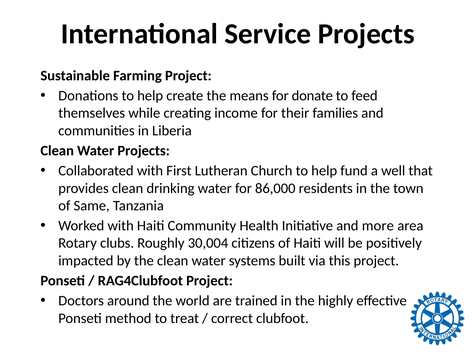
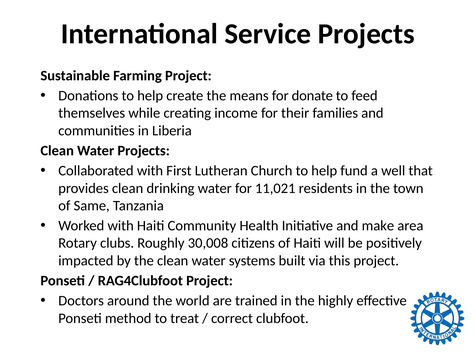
86,000: 86,000 -> 11,021
more: more -> make
30,004: 30,004 -> 30,008
